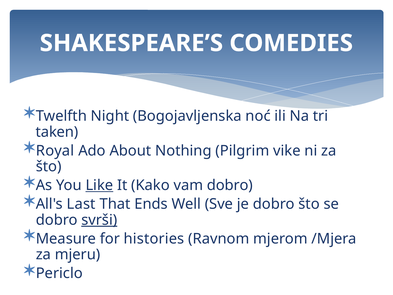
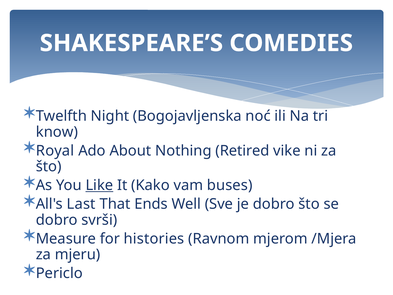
taken: taken -> know
Pilgrim: Pilgrim -> Retired
vam dobro: dobro -> buses
svrši underline: present -> none
